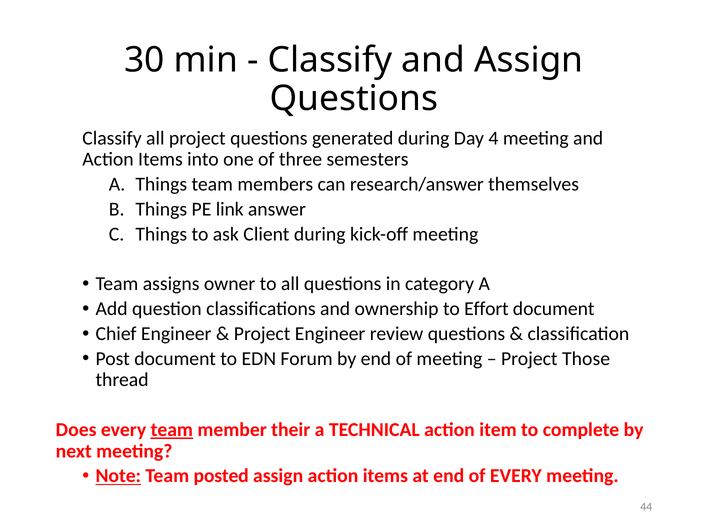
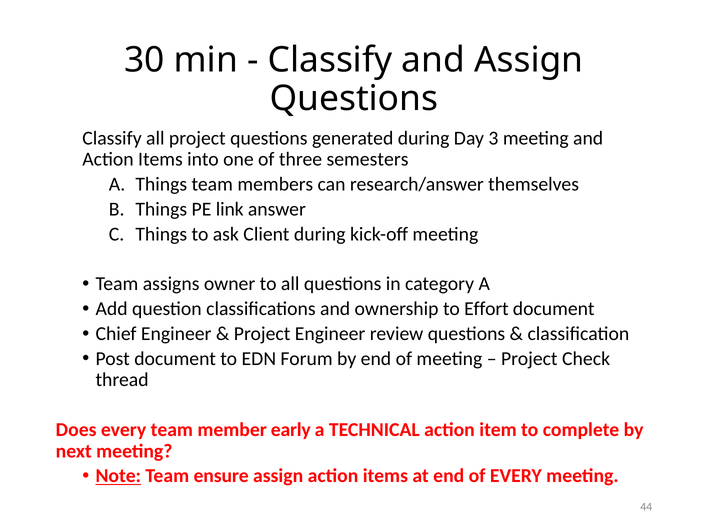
4: 4 -> 3
Those: Those -> Check
team at (172, 430) underline: present -> none
their: their -> early
posted: posted -> ensure
